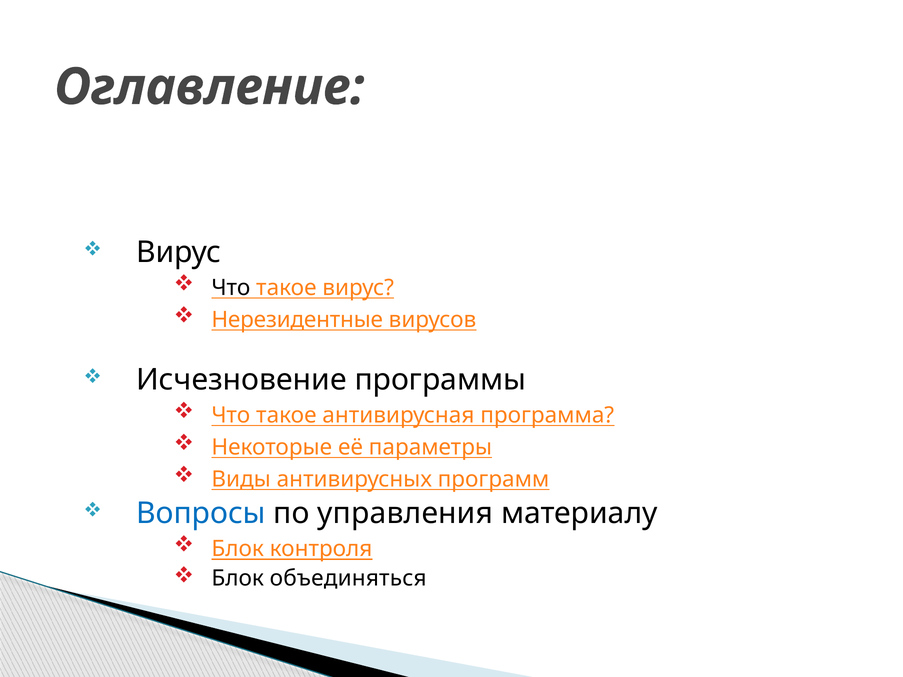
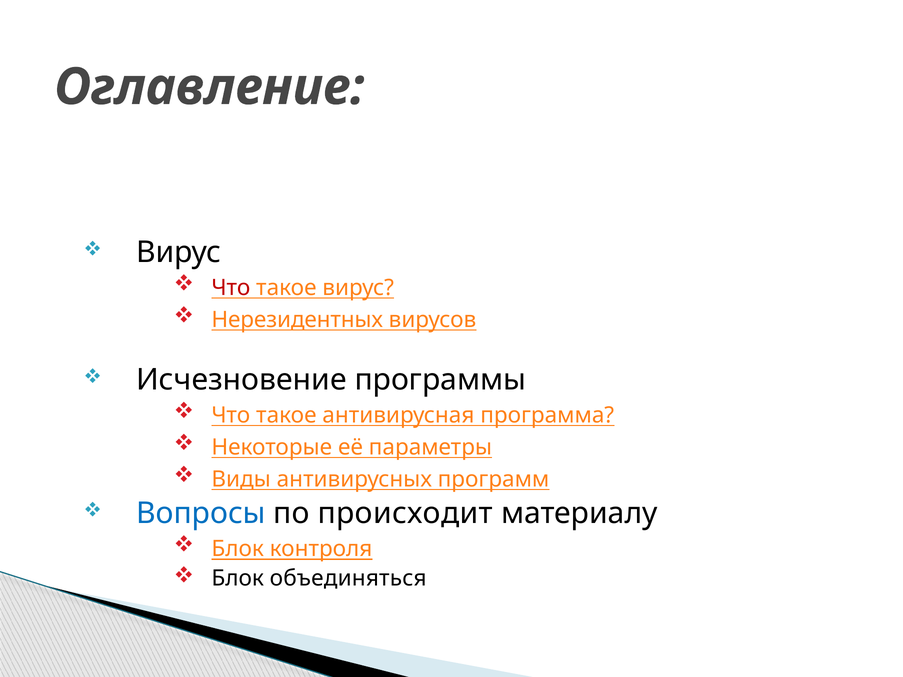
Что at (231, 288) colour: black -> red
Нерезидентные: Нерезидентные -> Нерезидентных
управления: управления -> происходит
